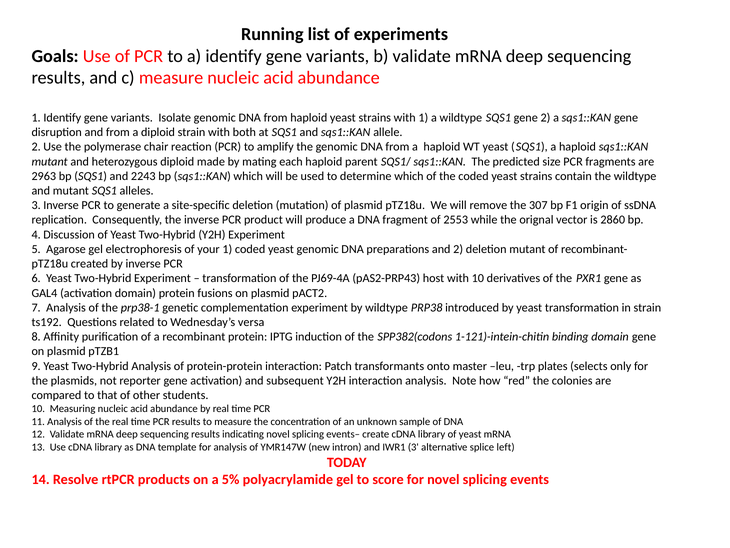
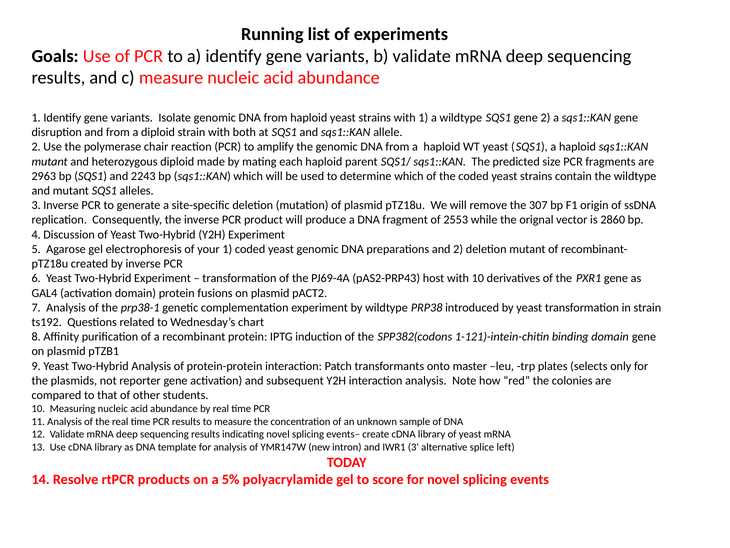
versa: versa -> chart
